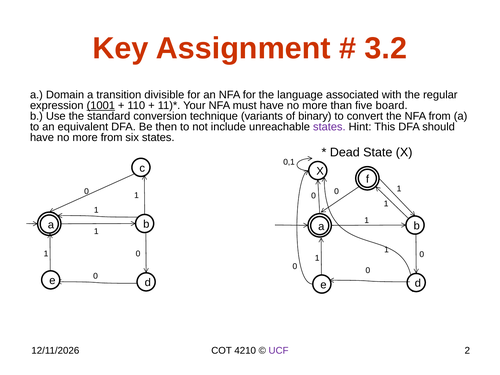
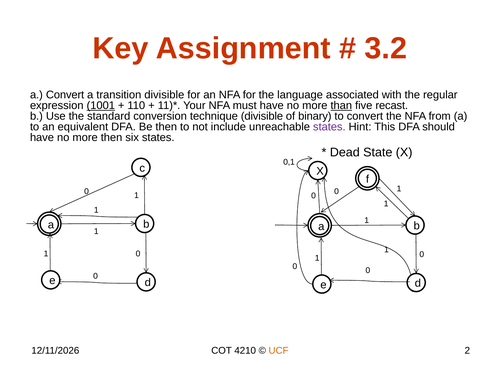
a Domain: Domain -> Convert
than underline: none -> present
board: board -> recast
technique variants: variants -> divisible
more from: from -> then
UCF colour: purple -> orange
